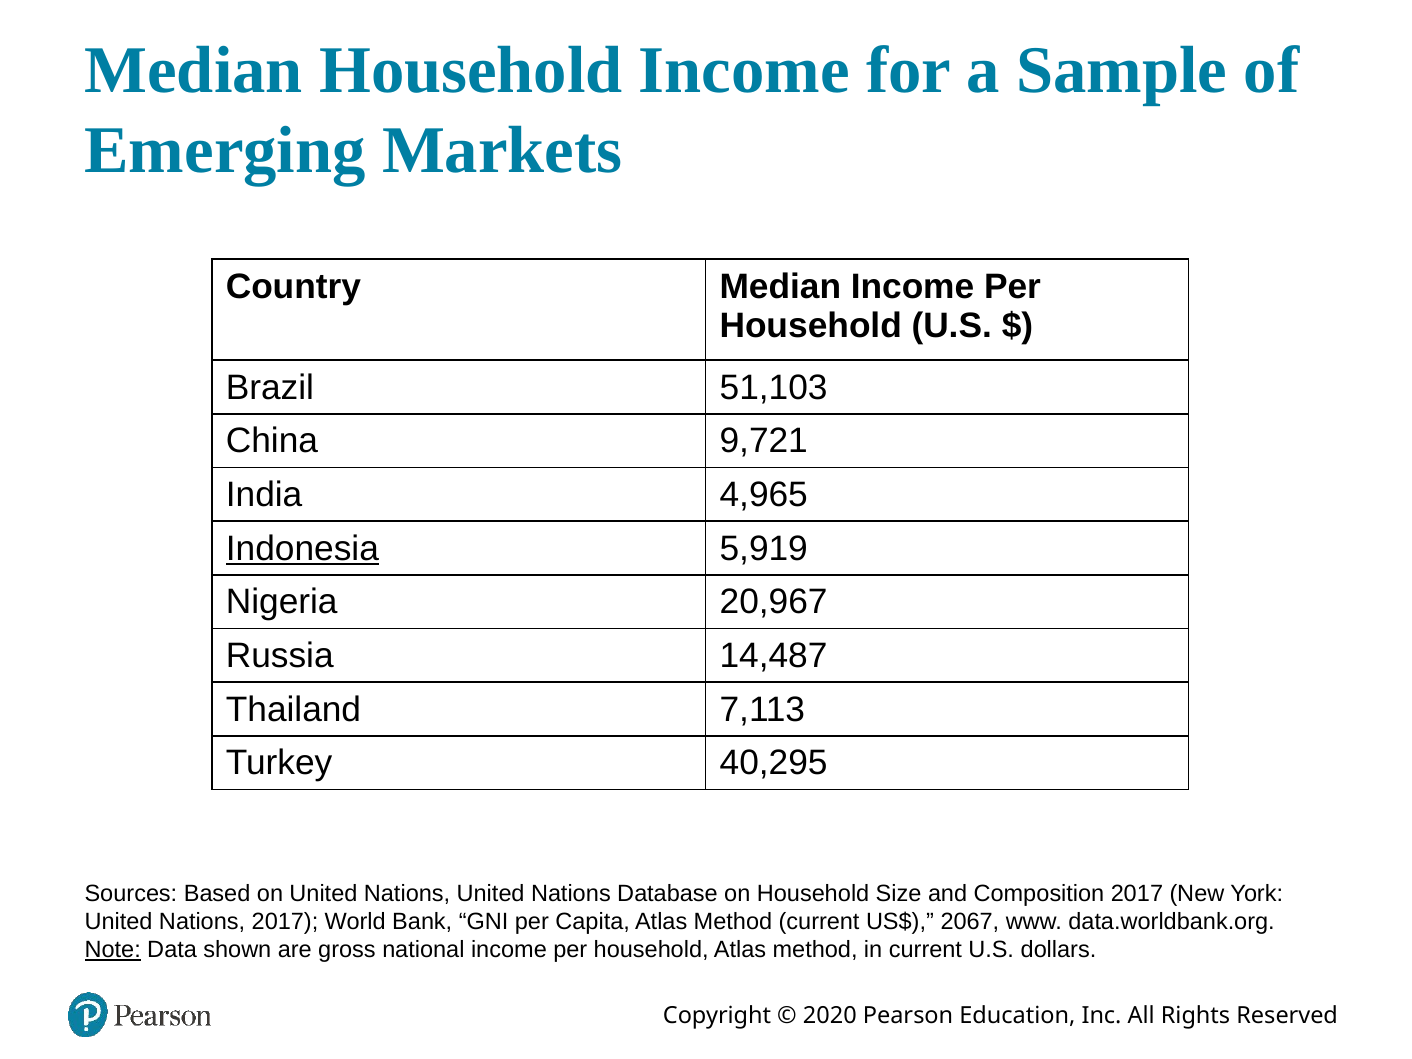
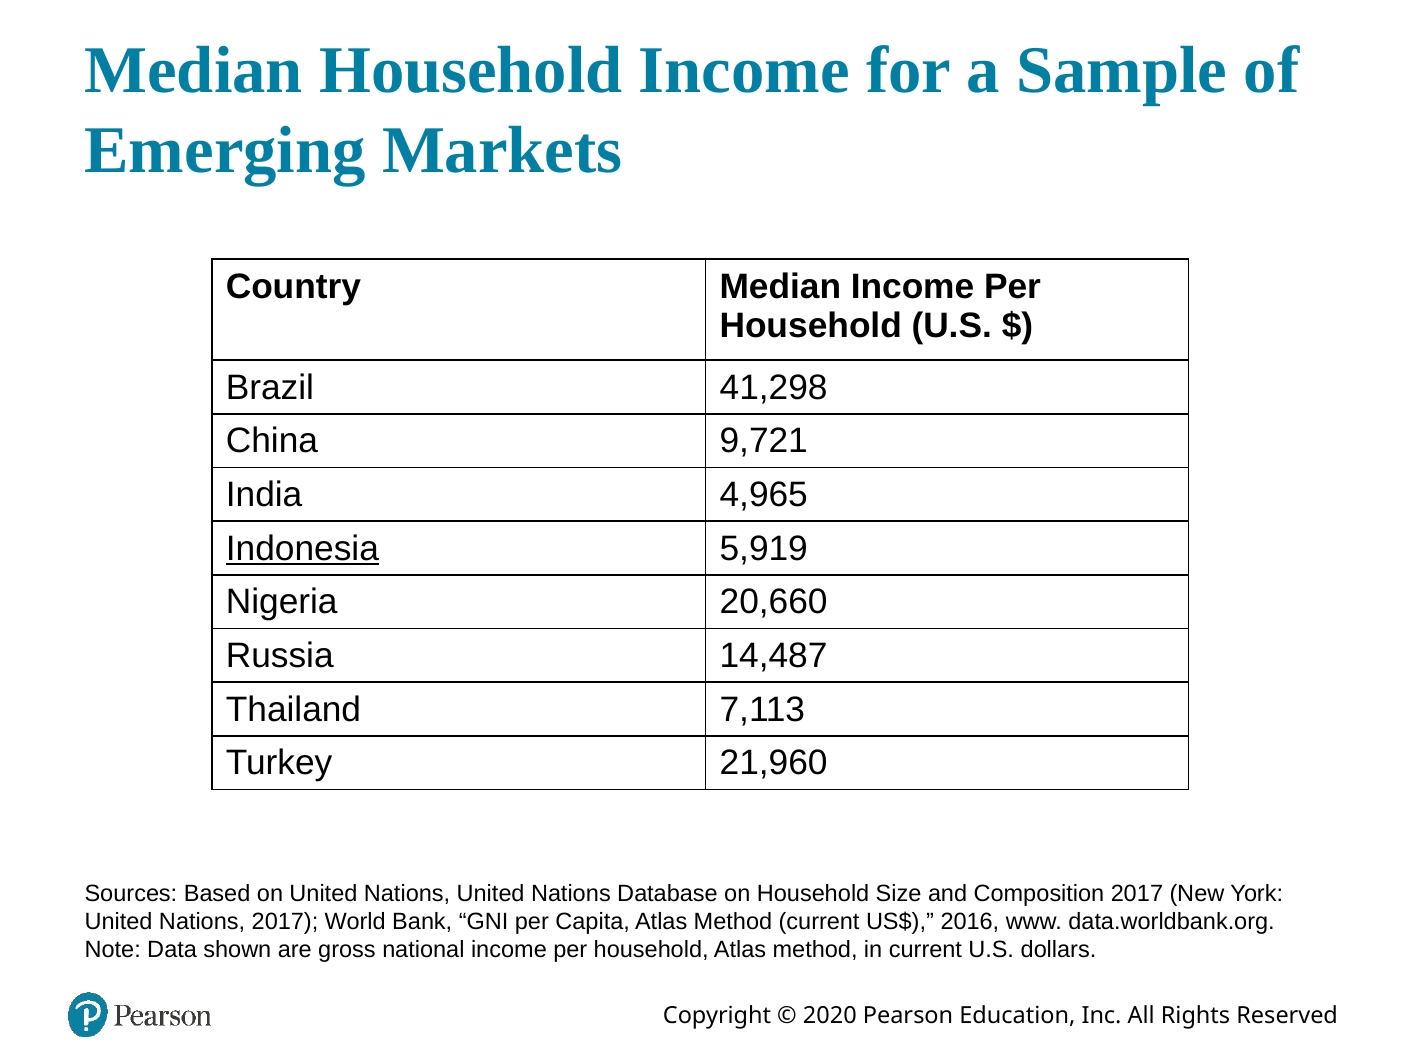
51,103: 51,103 -> 41,298
20,967: 20,967 -> 20,660
40,295: 40,295 -> 21,960
2067: 2067 -> 2016
Note underline: present -> none
